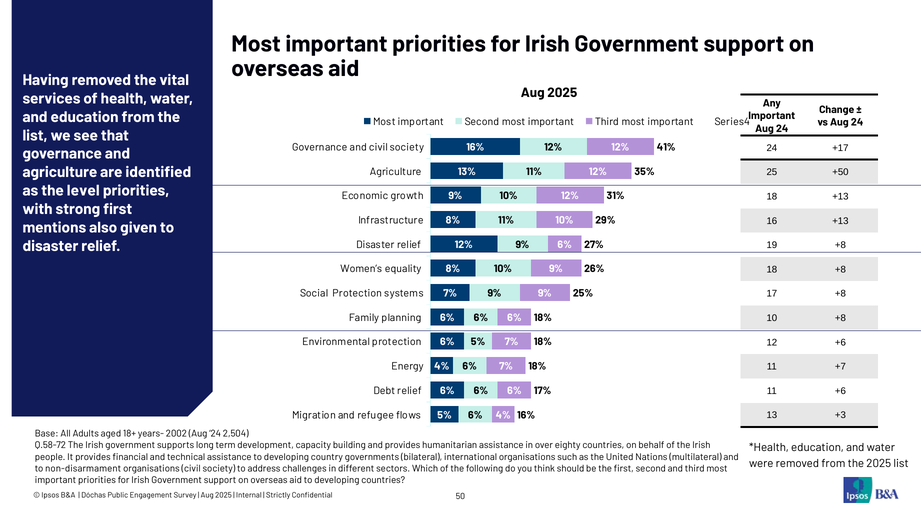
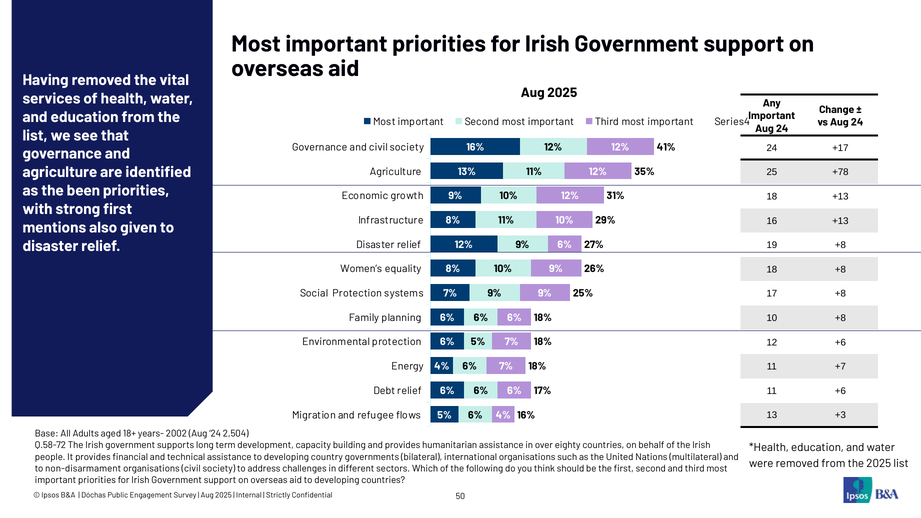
+50: +50 -> +78
level: level -> been
